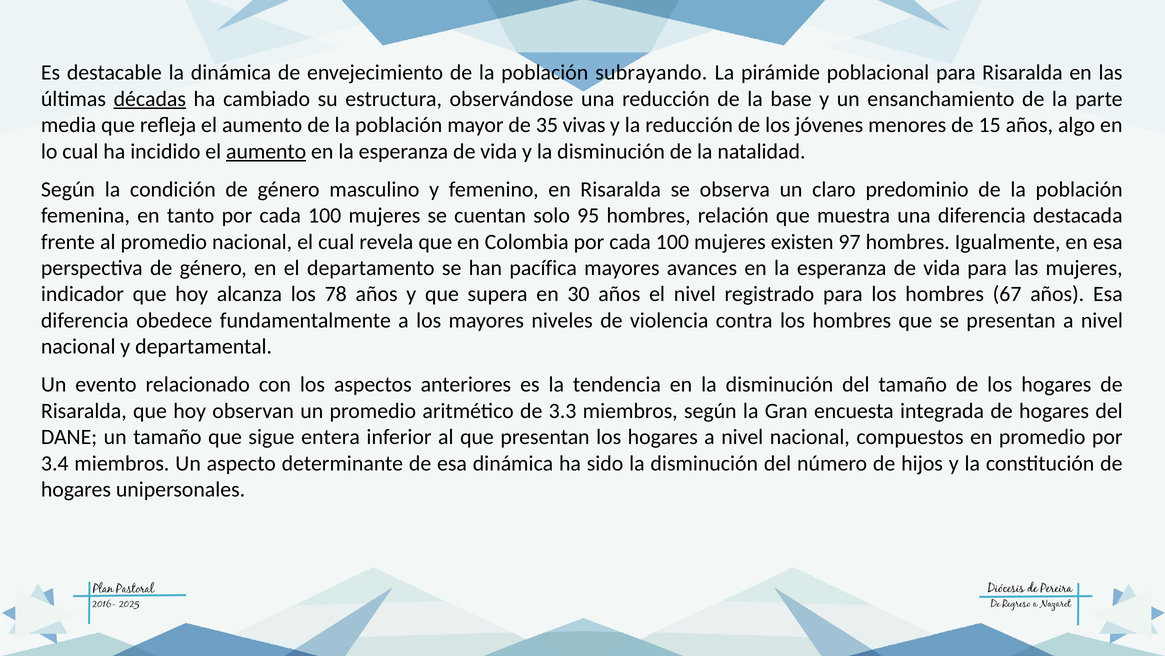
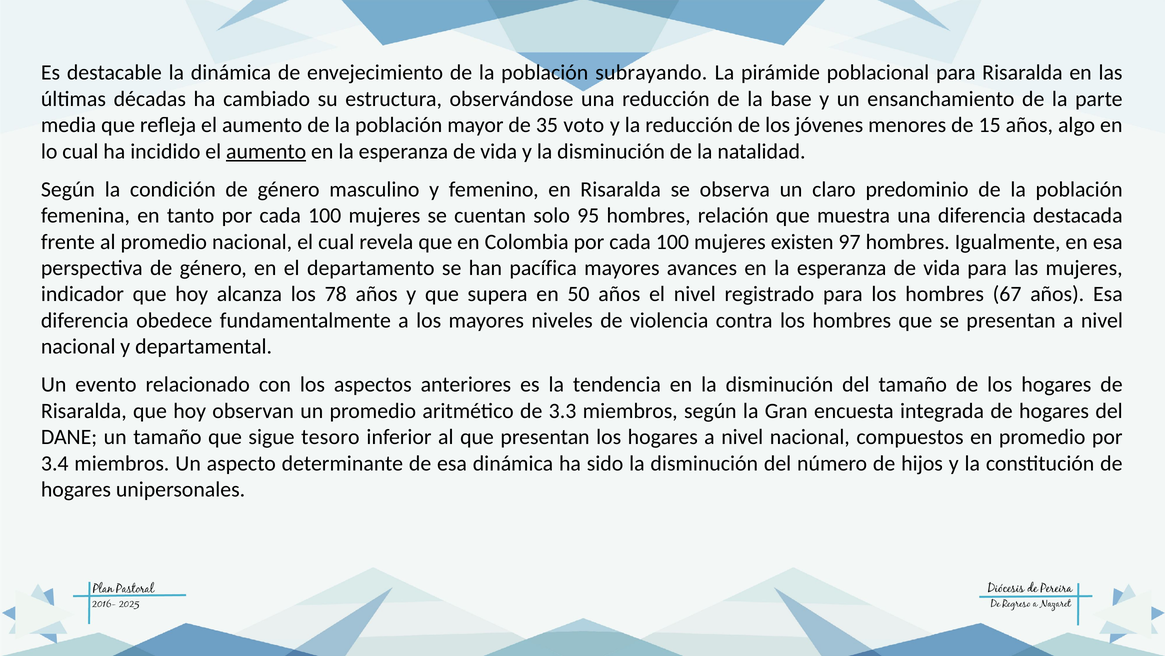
décadas underline: present -> none
vivas: vivas -> voto
30: 30 -> 50
entera: entera -> tesoro
